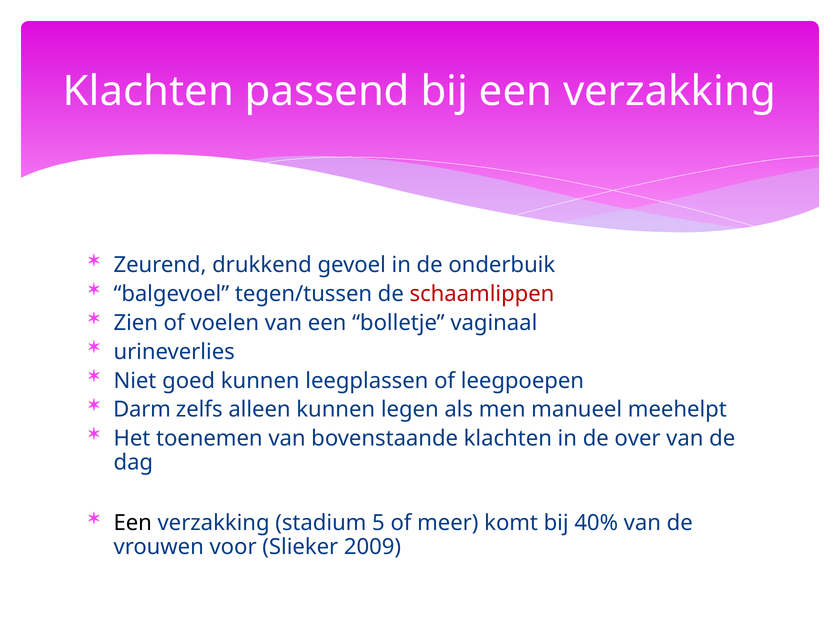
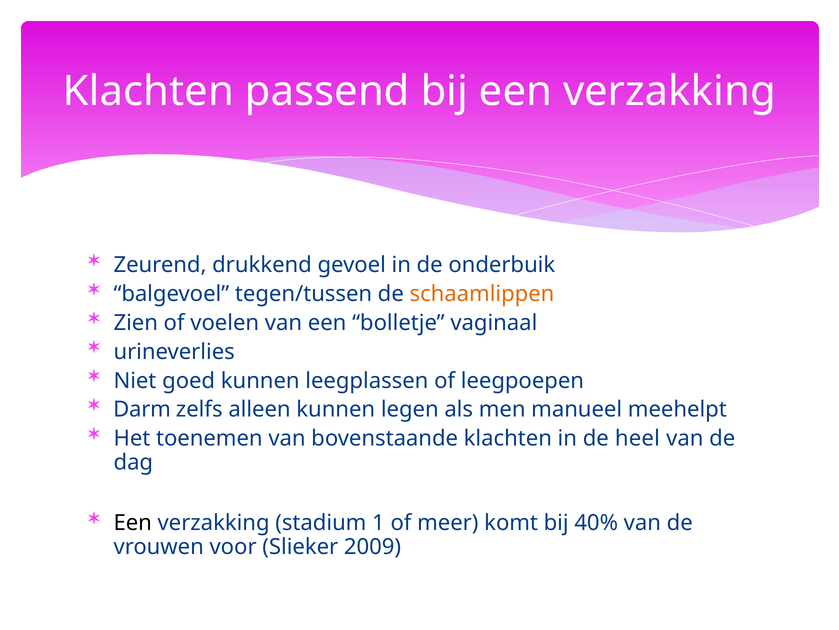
schaamlippen colour: red -> orange
over: over -> heel
5: 5 -> 1
